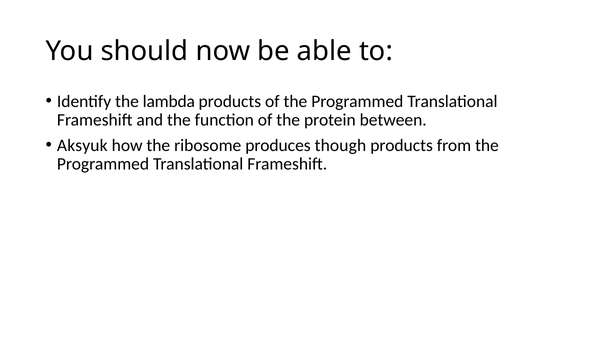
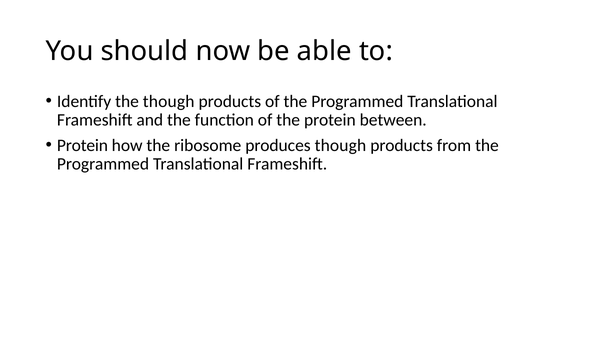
the lambda: lambda -> though
Aksyuk at (82, 146): Aksyuk -> Protein
